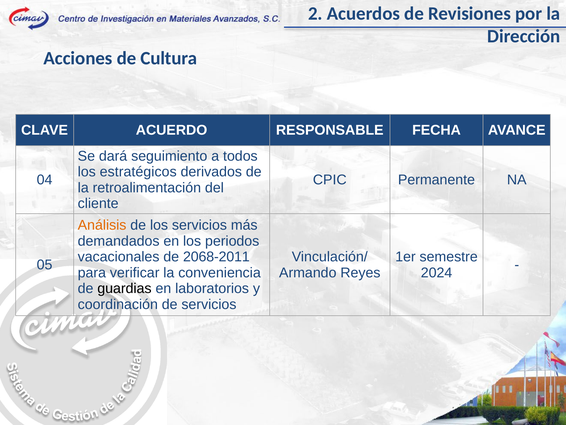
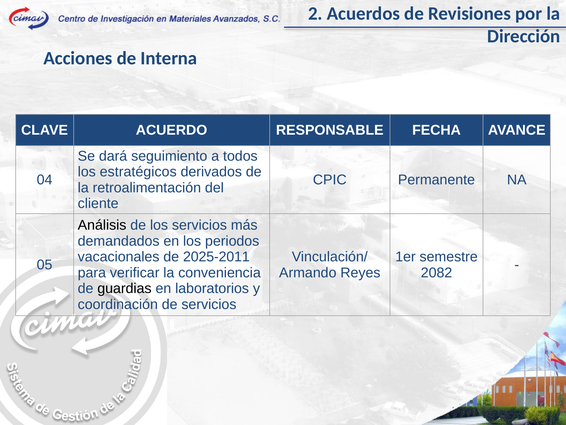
Cultura: Cultura -> Interna
Análisis colour: orange -> black
2068-2011: 2068-2011 -> 2025-2011
2024: 2024 -> 2082
